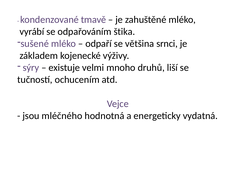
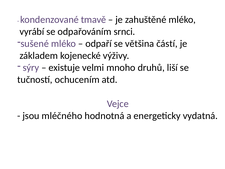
štika: štika -> srnci
srnci: srnci -> částí
